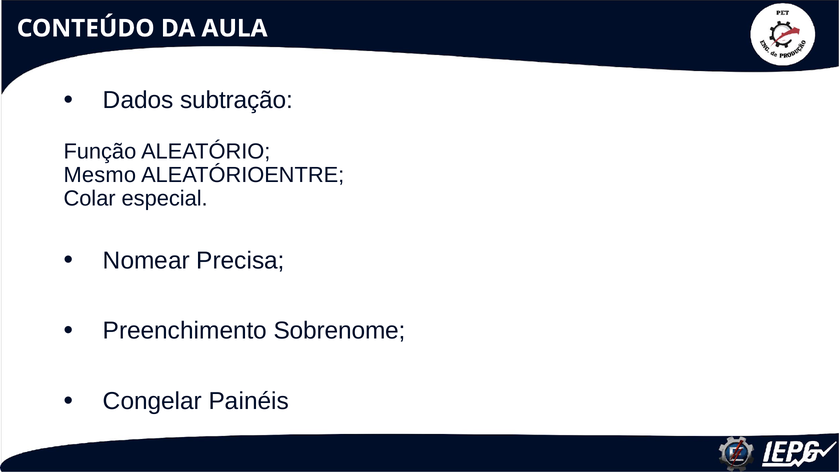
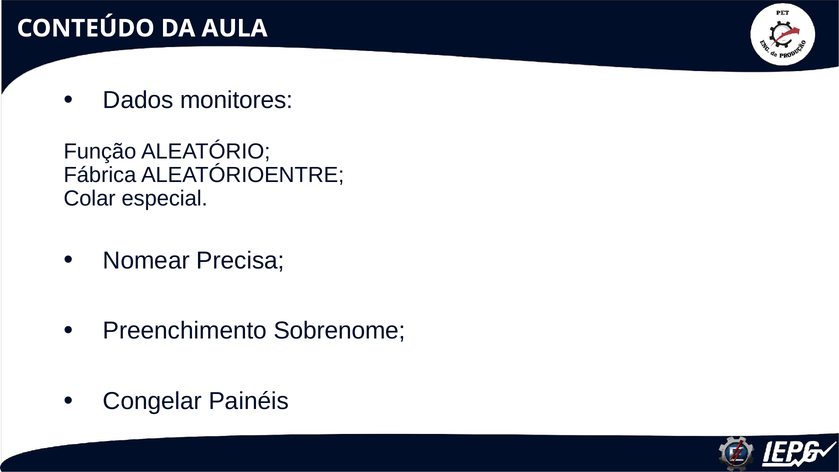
subtração: subtração -> monitores
Mesmo: Mesmo -> Fábrica
